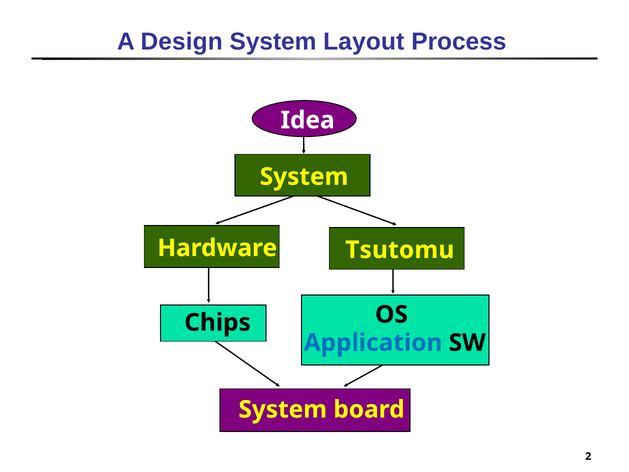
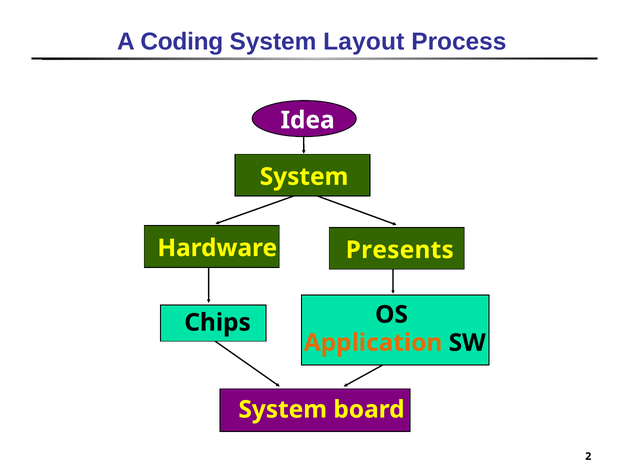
Design: Design -> Coding
Tsutomu: Tsutomu -> Presents
Application colour: blue -> orange
